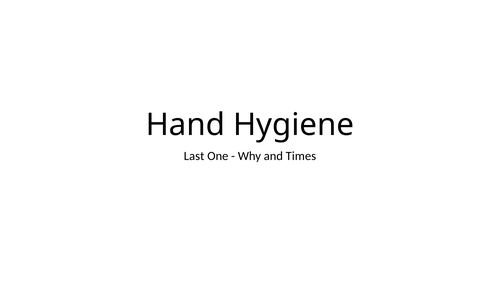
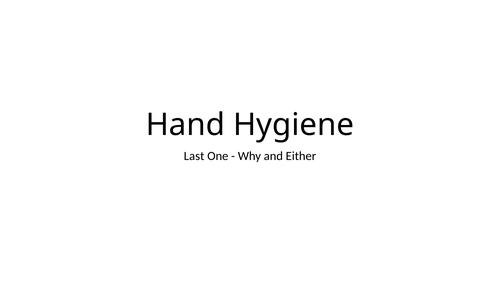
Times: Times -> Either
